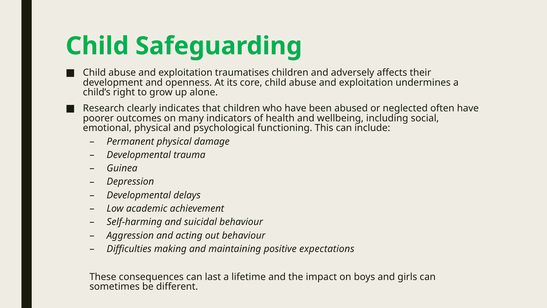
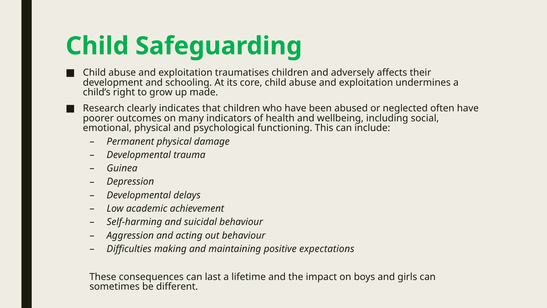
openness: openness -> schooling
alone: alone -> made
